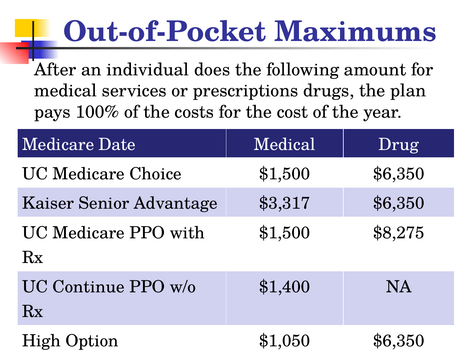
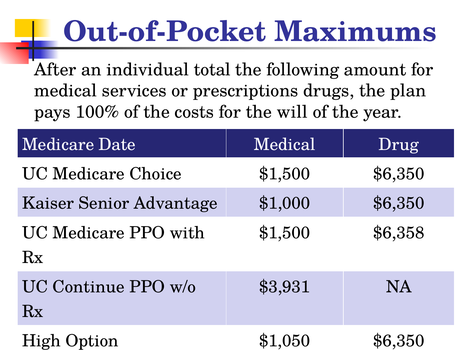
does: does -> total
cost: cost -> will
$3,317: $3,317 -> $1,000
$8,275: $8,275 -> $6,358
$1,400: $1,400 -> $3,931
